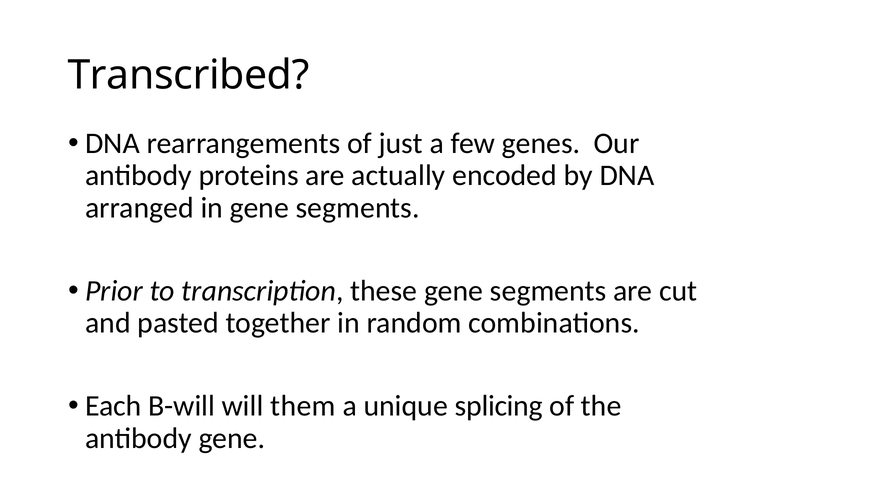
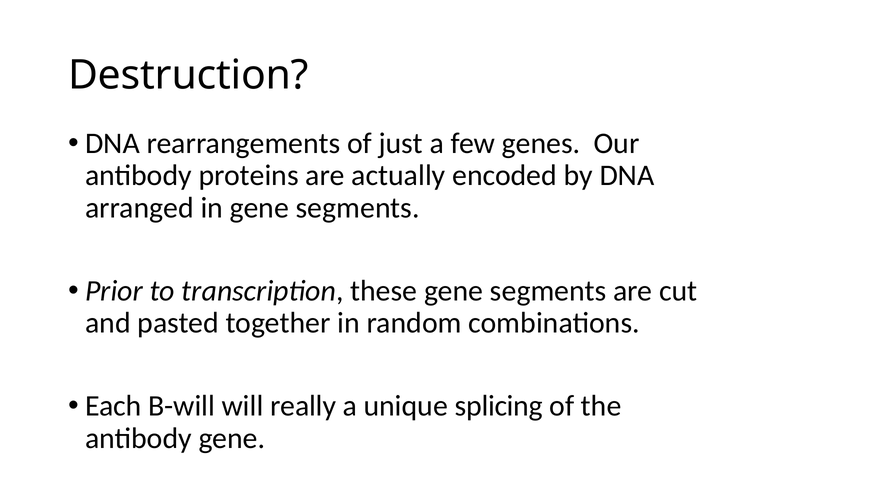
Transcribed: Transcribed -> Destruction
them: them -> really
